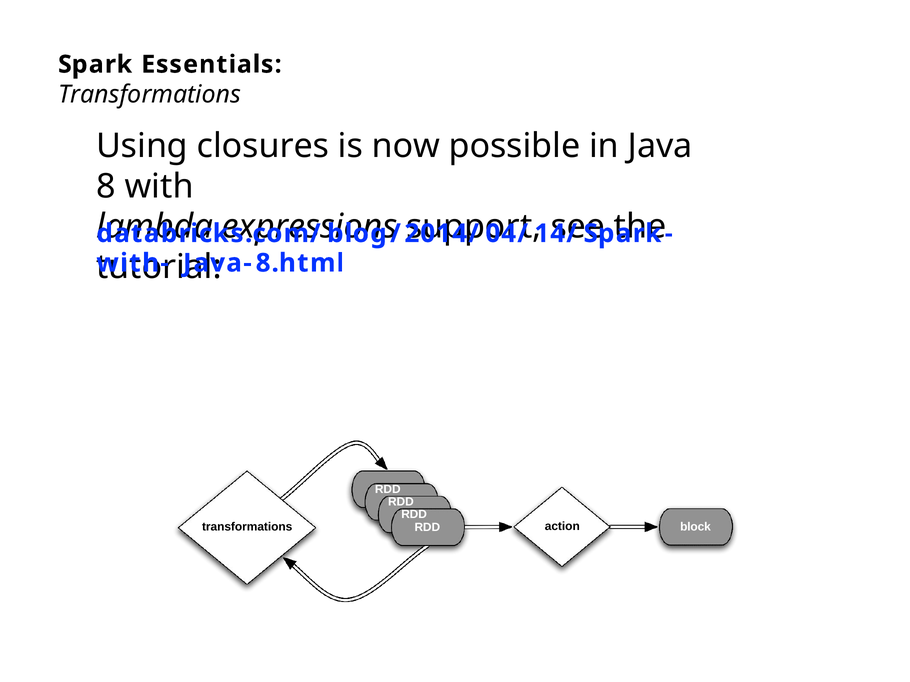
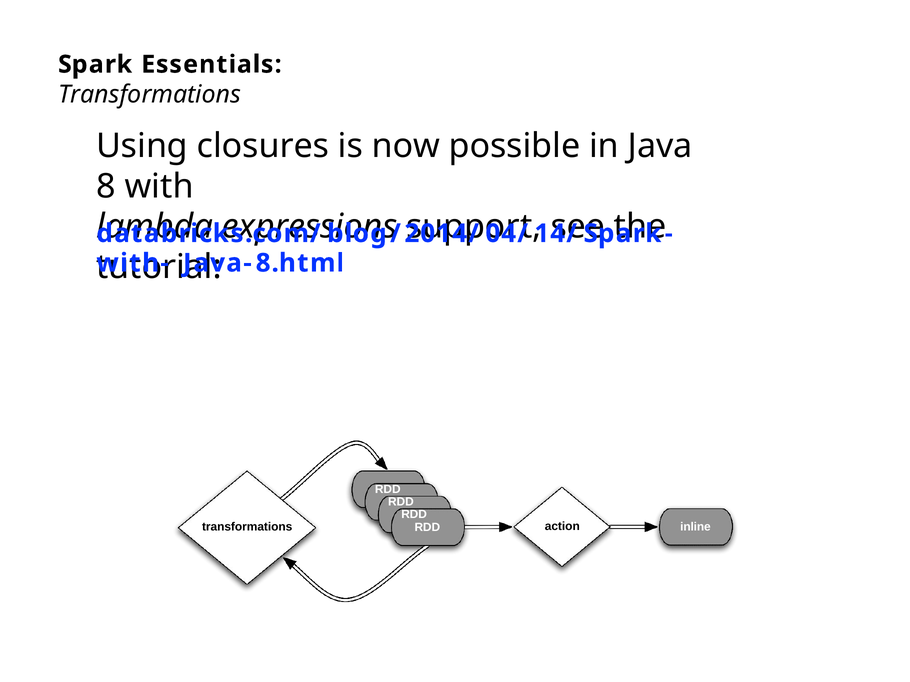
block: block -> inline
